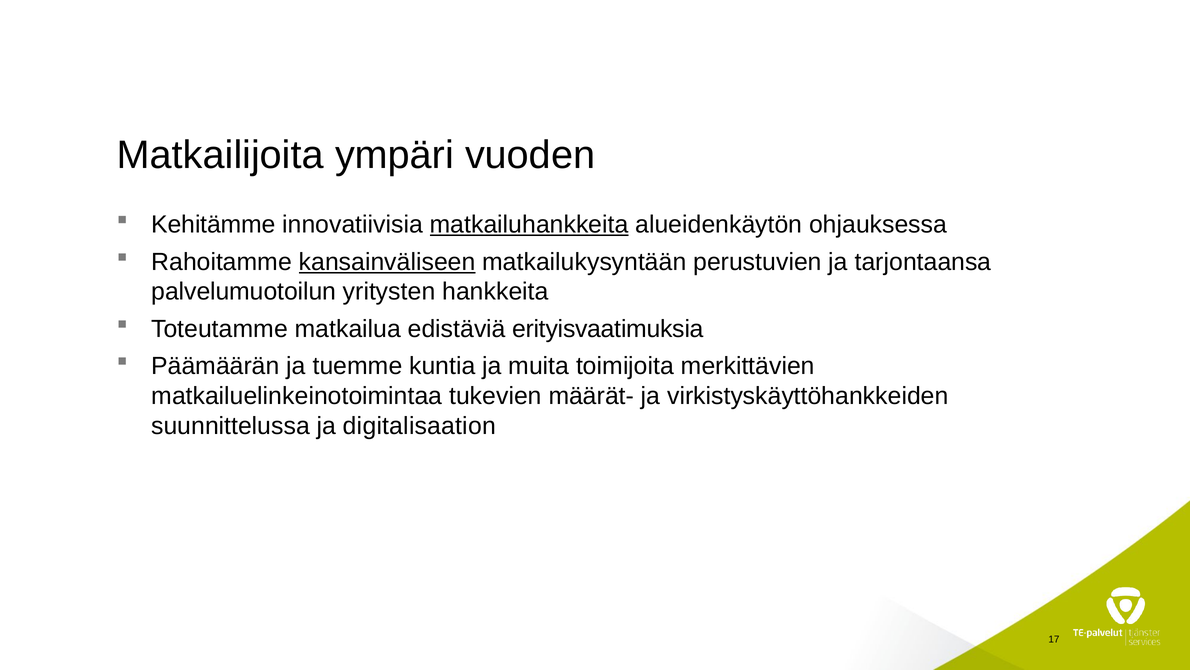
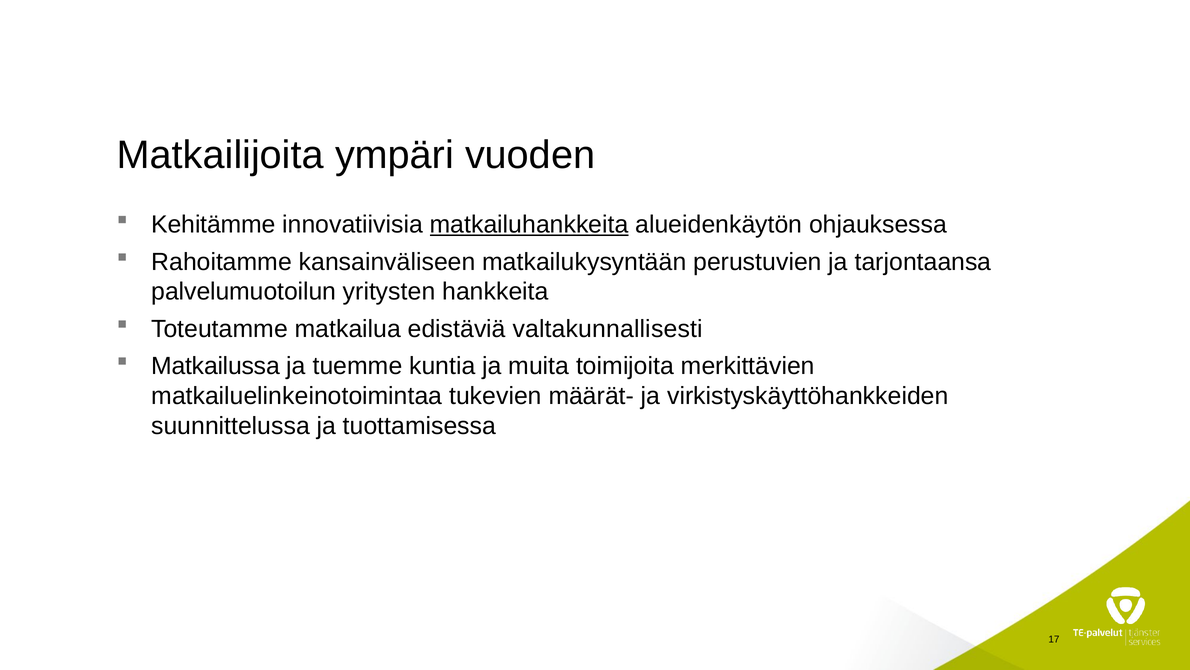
kansainväliseen underline: present -> none
erityisvaatimuksia: erityisvaatimuksia -> valtakunnallisesti
Päämäärän: Päämäärän -> Matkailussa
digitalisaation: digitalisaation -> tuottamisessa
